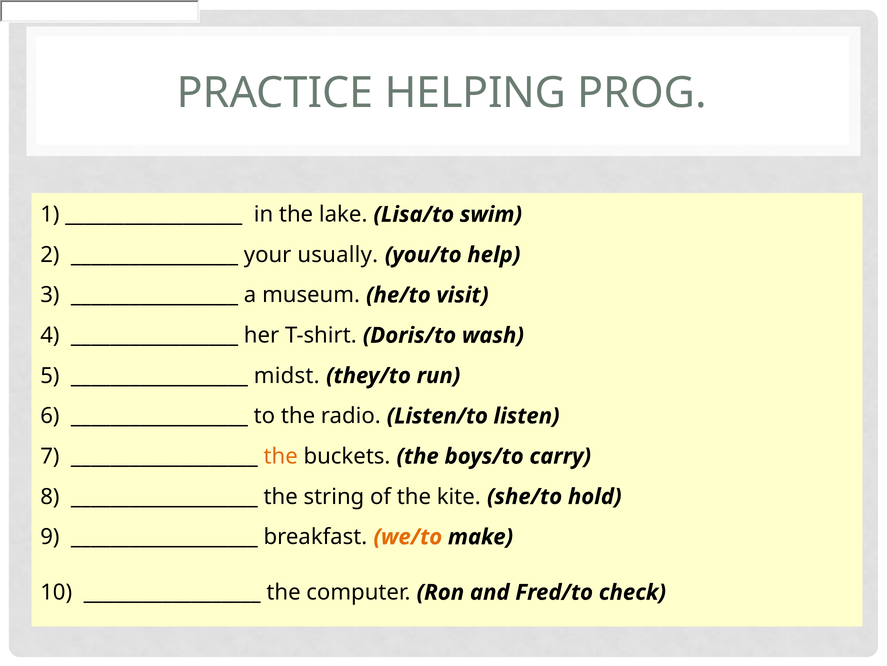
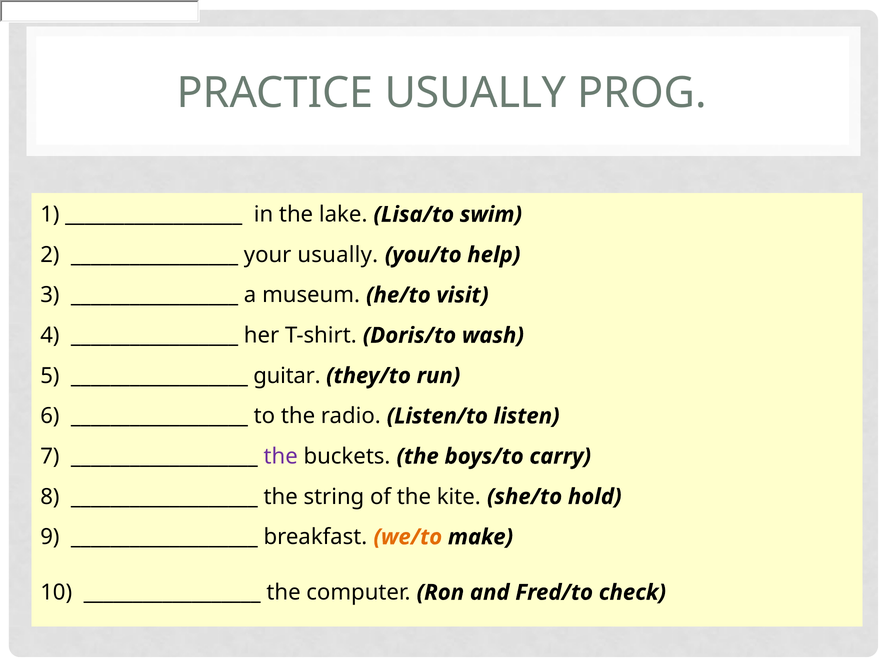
PRACTICE HELPING: HELPING -> USUALLY
midst: midst -> guitar
the at (281, 456) colour: orange -> purple
